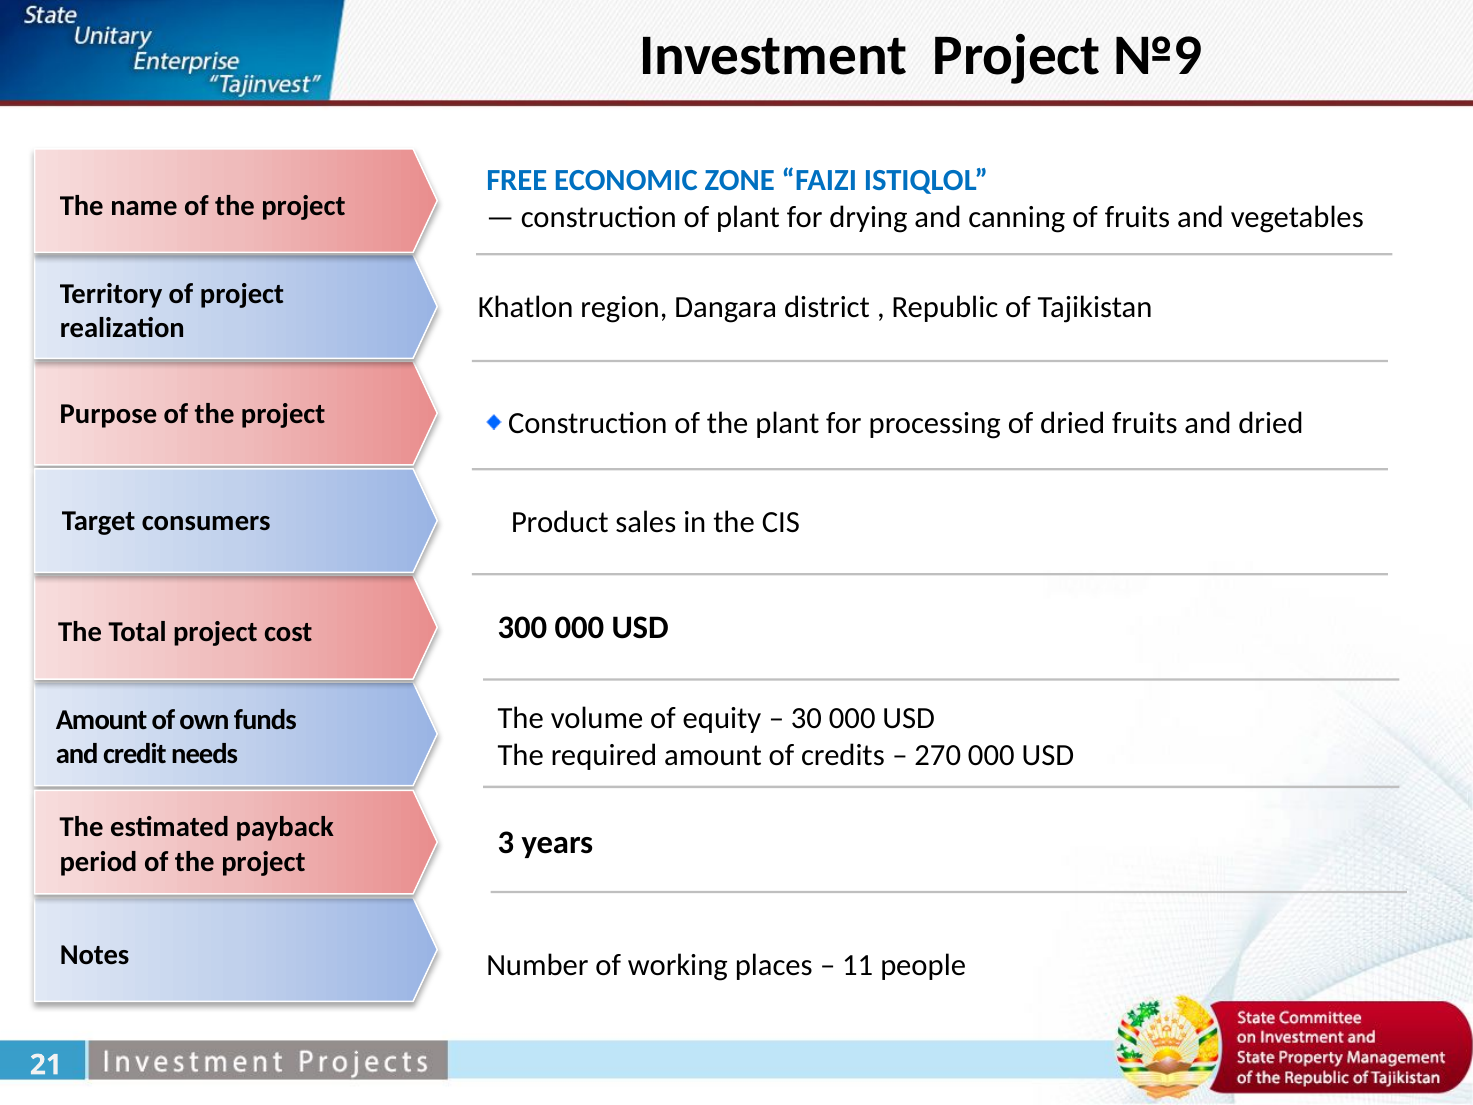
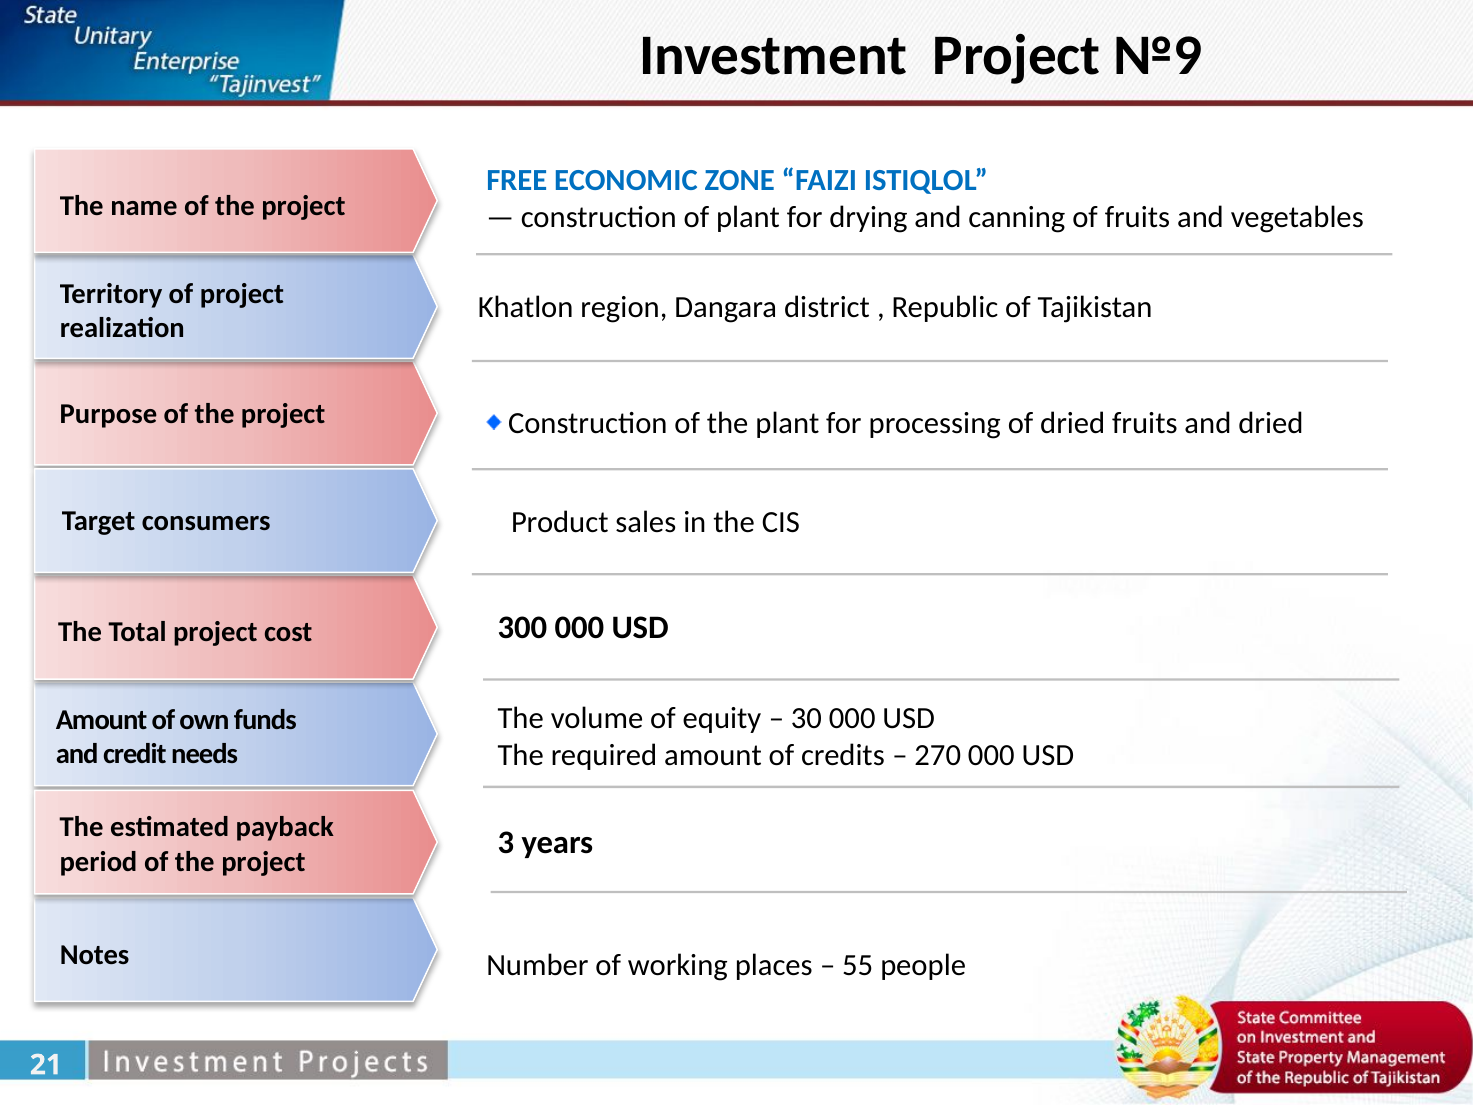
11: 11 -> 55
